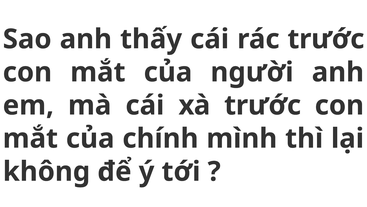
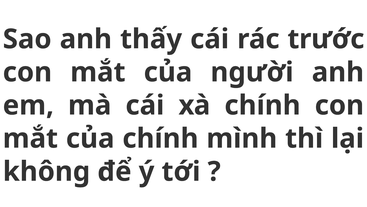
xà trước: trước -> chính
